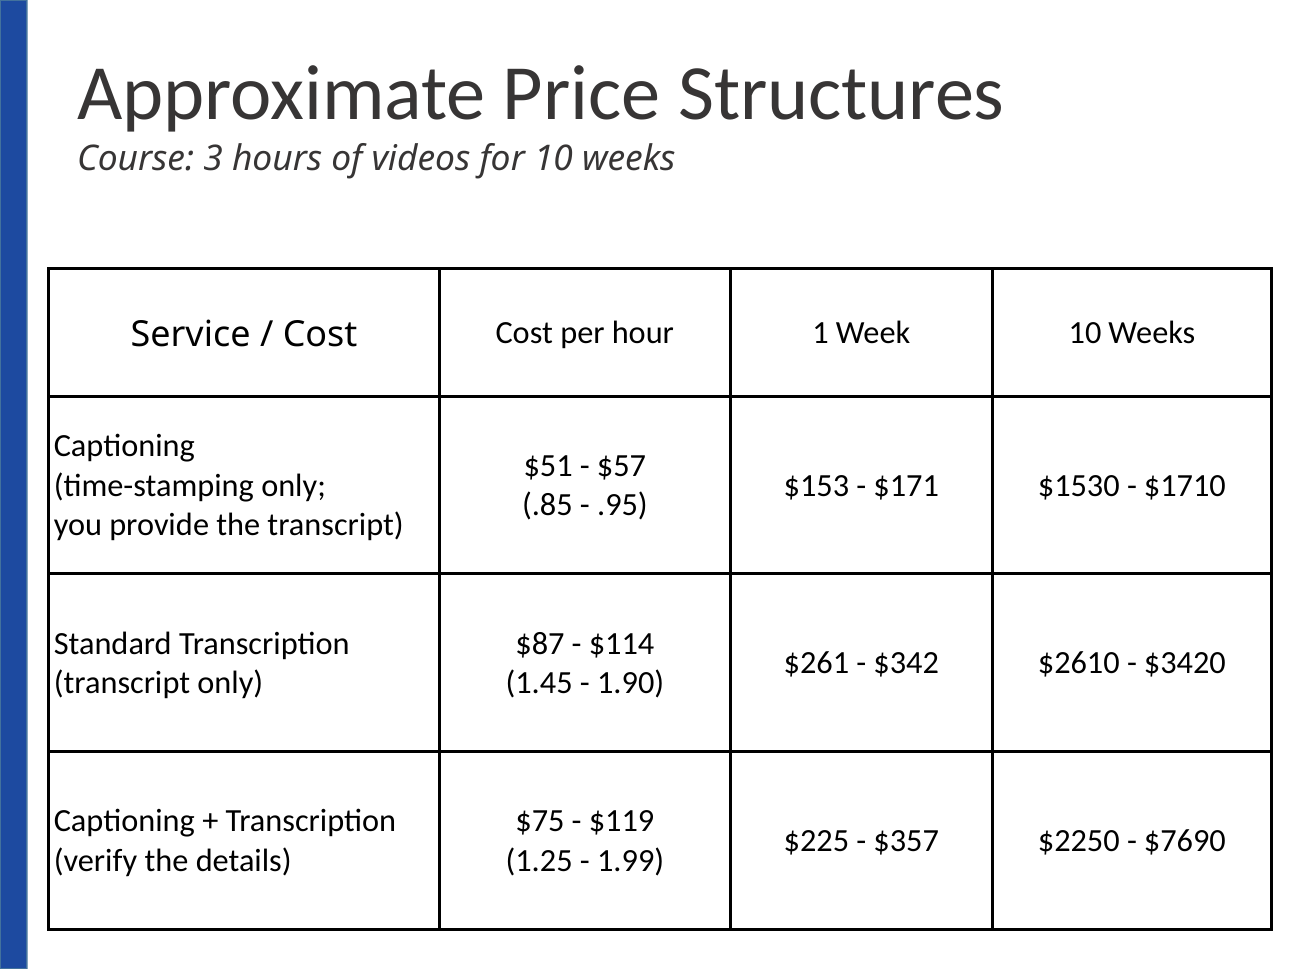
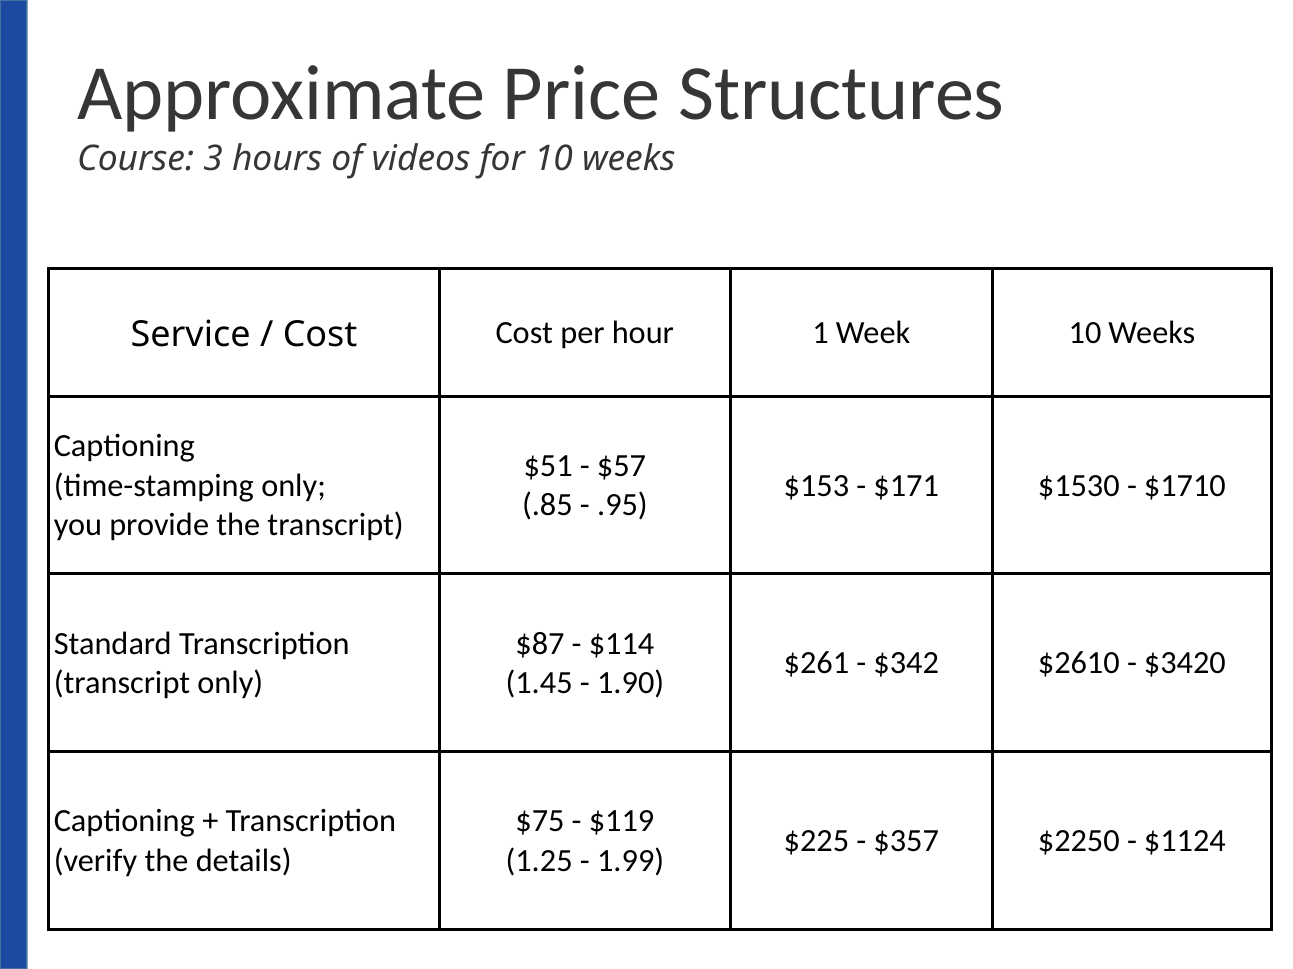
$7690: $7690 -> $1124
